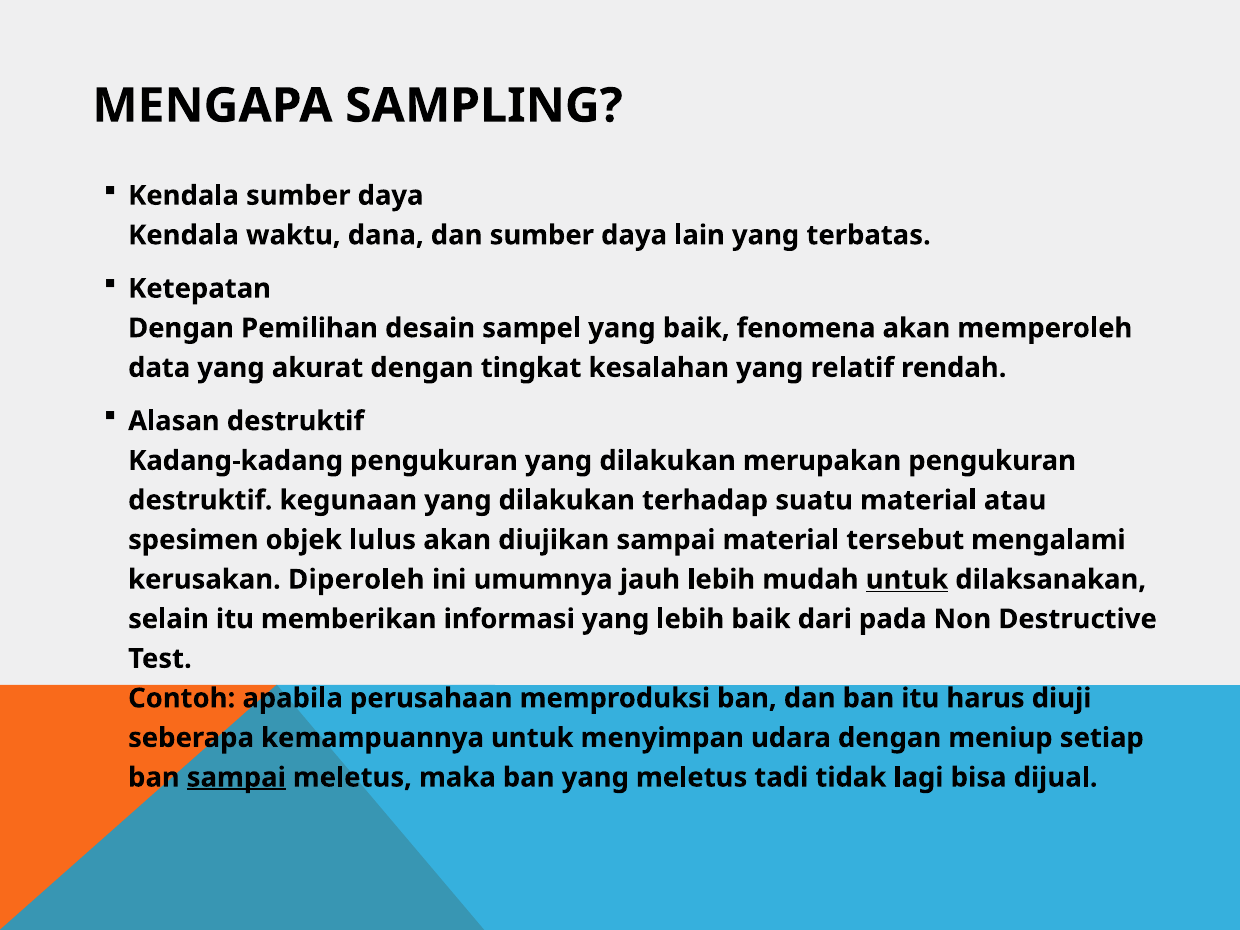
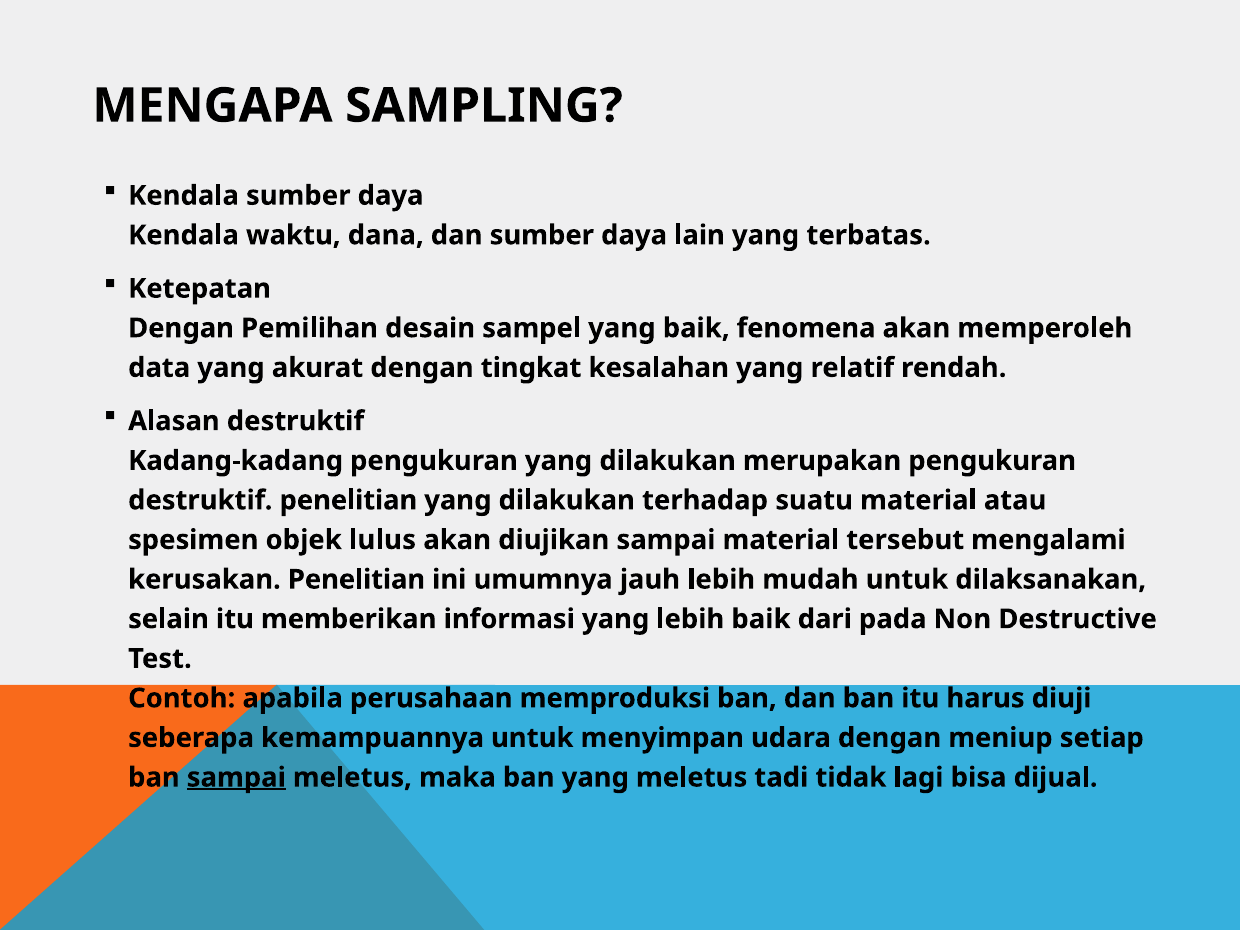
destruktif kegunaan: kegunaan -> penelitian
kerusakan Diperoleh: Diperoleh -> Penelitian
untuk at (907, 580) underline: present -> none
